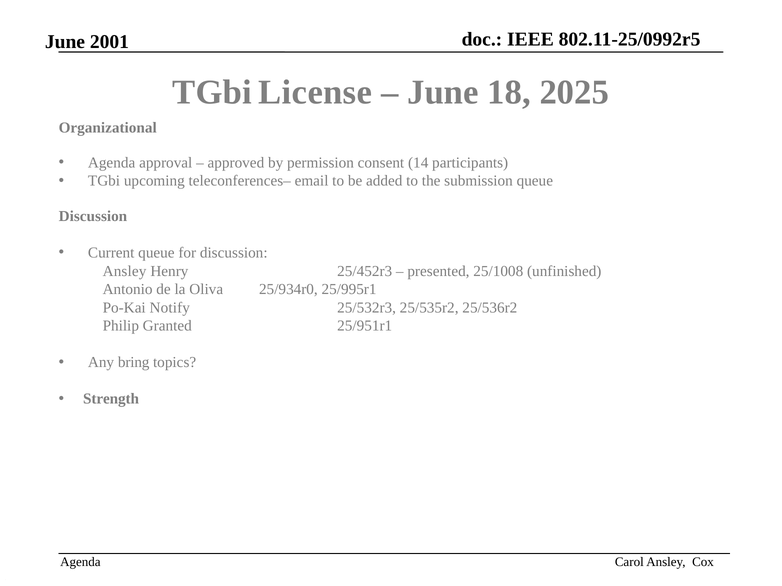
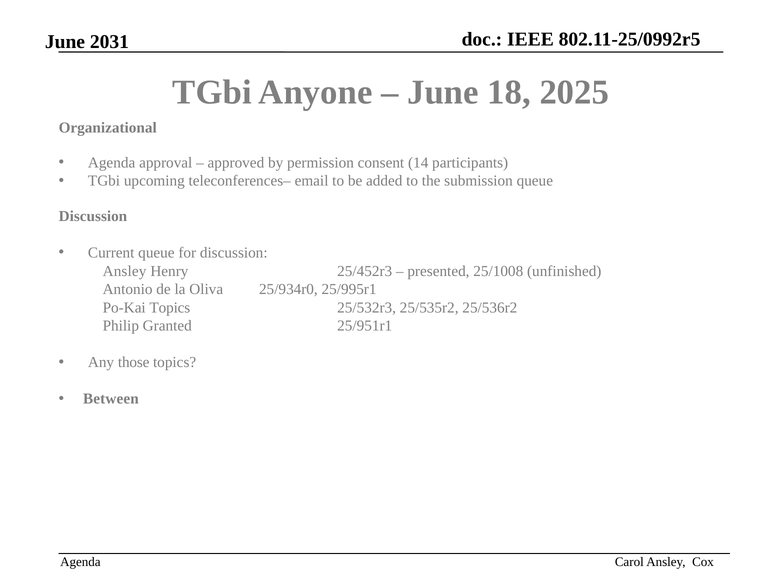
2001: 2001 -> 2031
License: License -> Anyone
Po-Kai Notify: Notify -> Topics
bring: bring -> those
Strength: Strength -> Between
